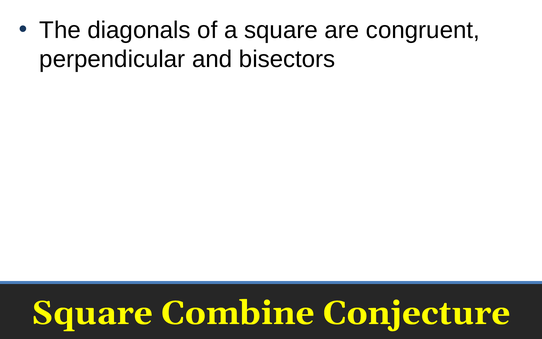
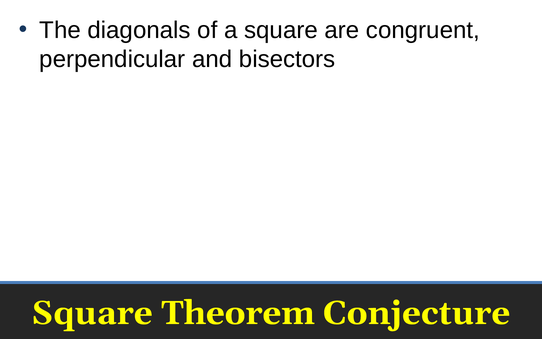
Combine: Combine -> Theorem
